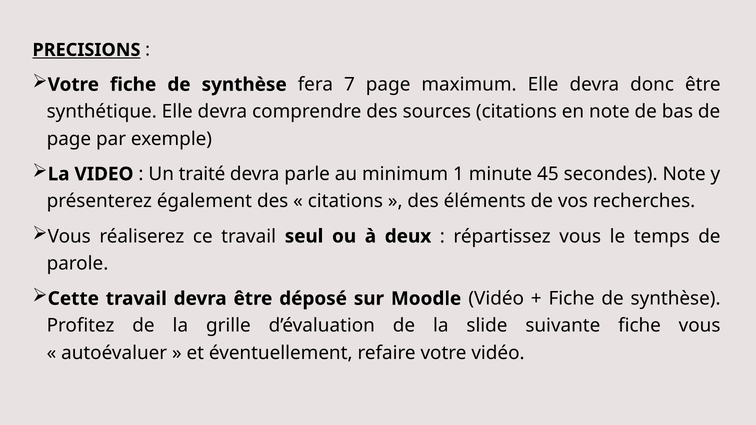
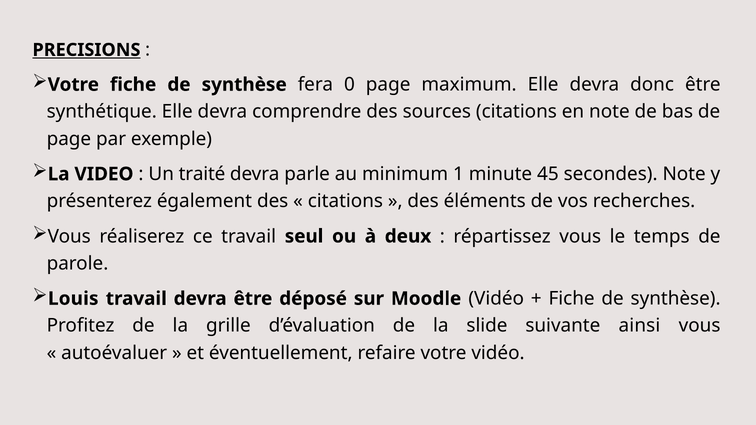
7: 7 -> 0
Cette: Cette -> Louis
suivante fiche: fiche -> ainsi
